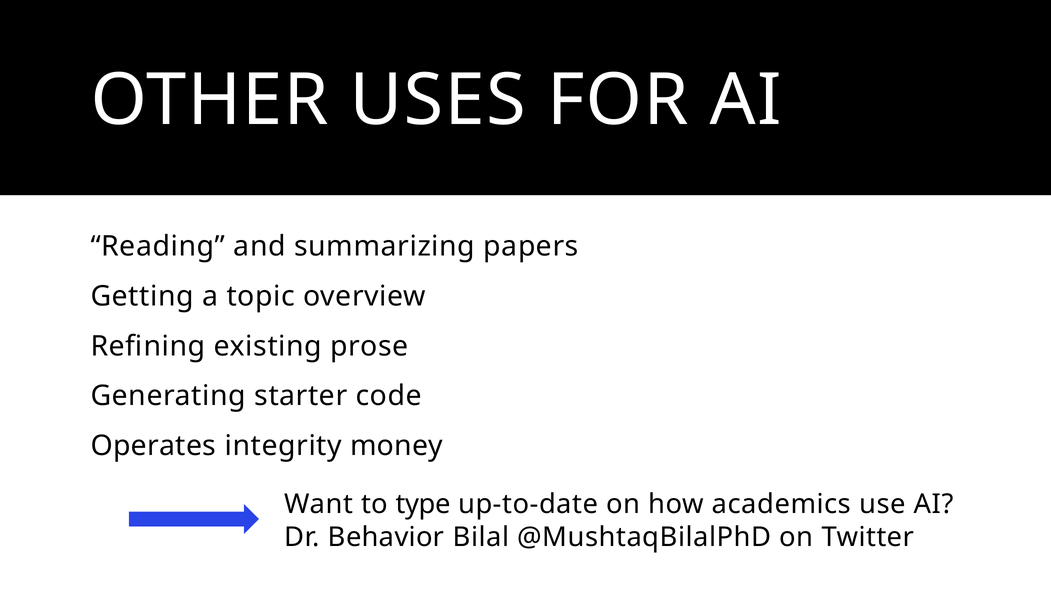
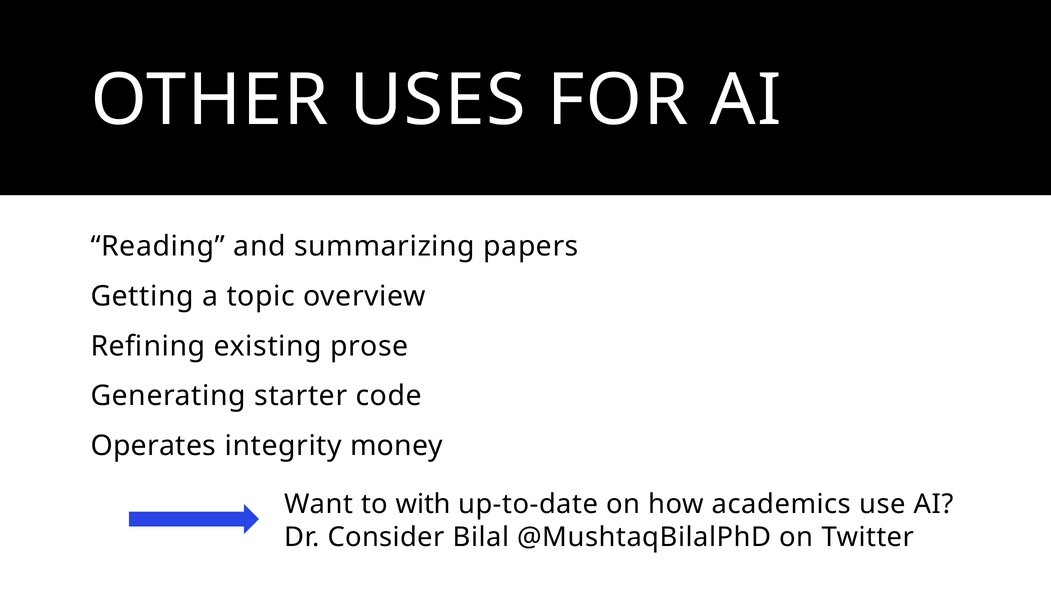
type: type -> with
Behavior: Behavior -> Consider
